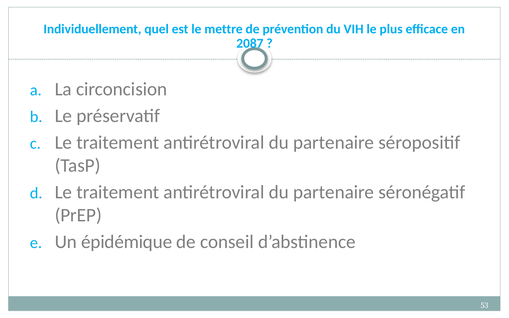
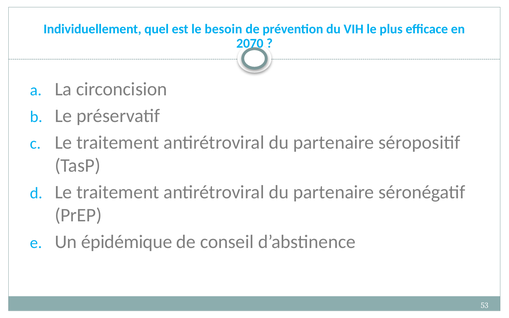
mettre: mettre -> besoin
2087: 2087 -> 2070
